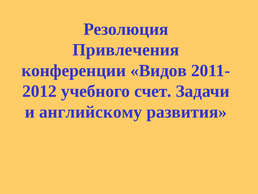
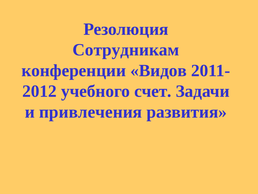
Привлечения: Привлечения -> Сотрудникам
английскому: английскому -> привлечения
